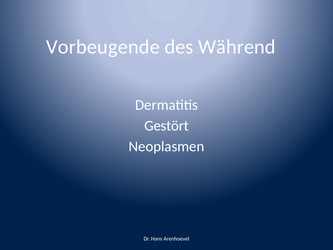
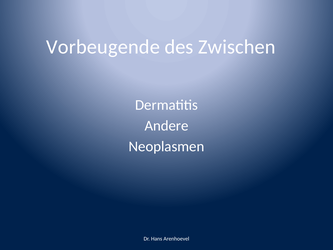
Während: Während -> Zwischen
Gestört: Gestört -> Andere
